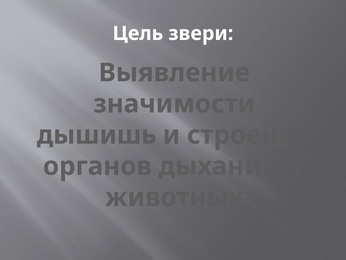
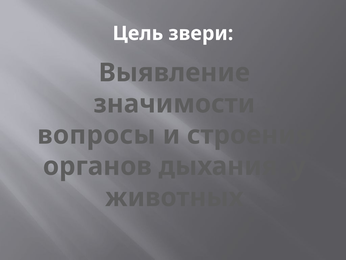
дышишь: дышишь -> вопросы
